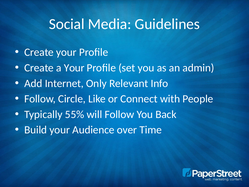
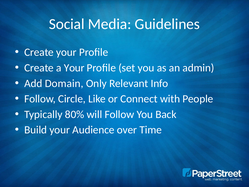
Internet: Internet -> Domain
55%: 55% -> 80%
